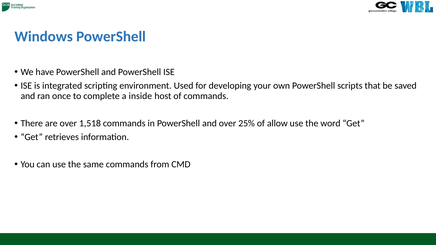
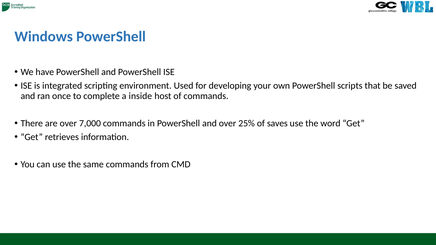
1,518: 1,518 -> 7,000
allow: allow -> saves
